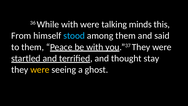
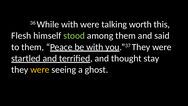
minds: minds -> worth
From: From -> Flesh
stood colour: light blue -> light green
